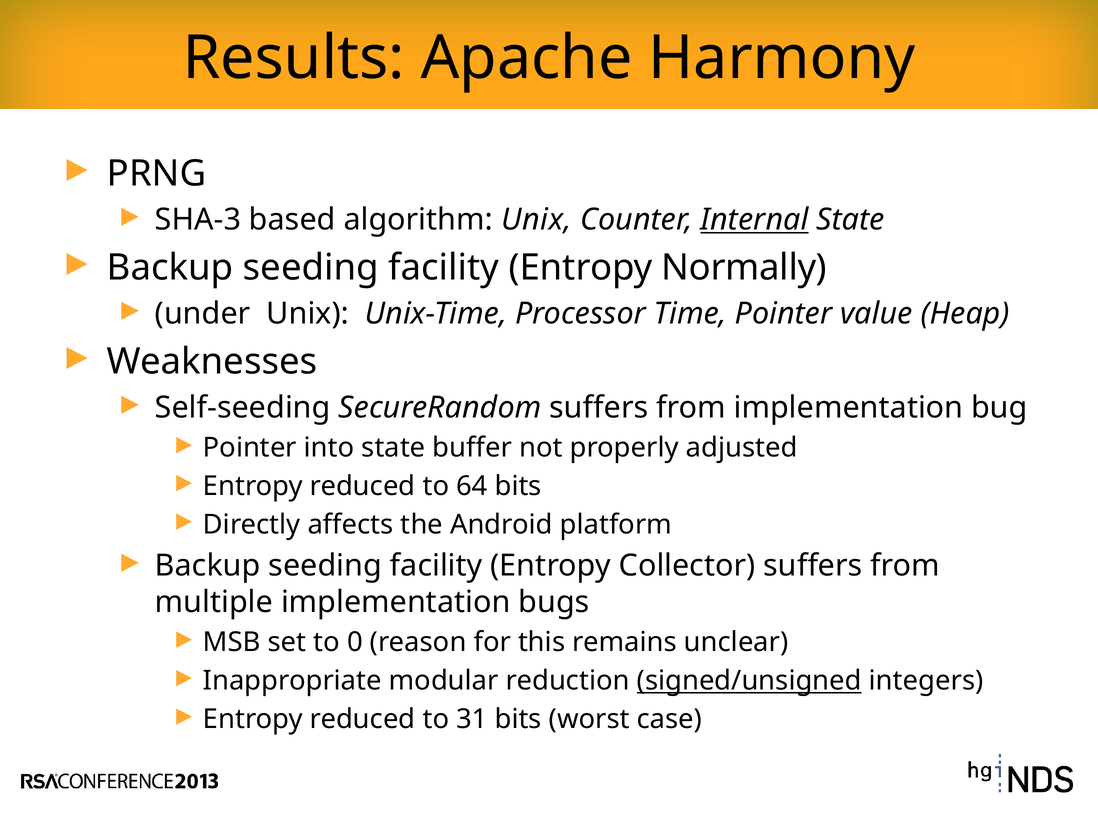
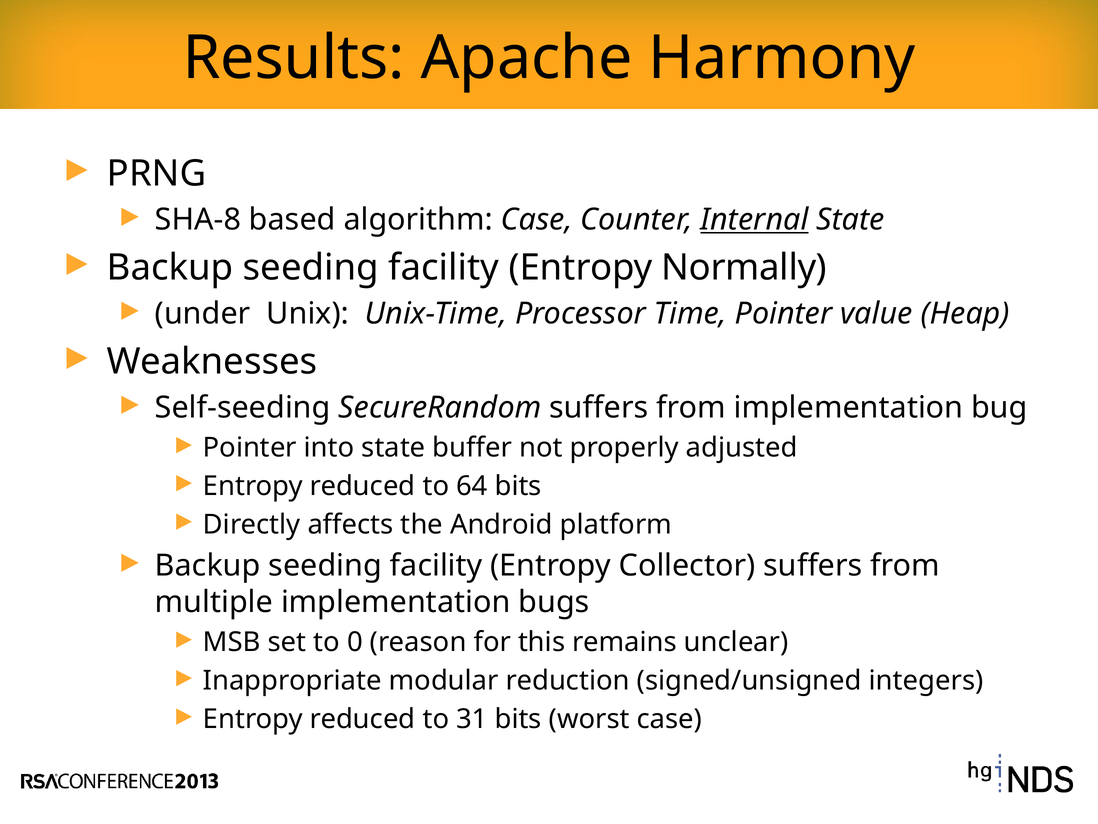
SHA-3: SHA-3 -> SHA-8
algorithm Unix: Unix -> Case
signed/unsigned underline: present -> none
